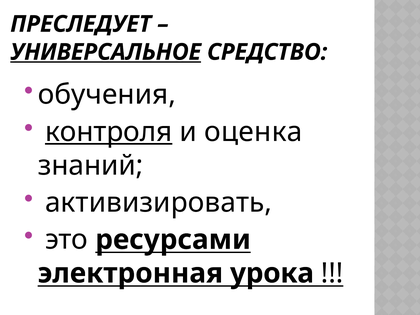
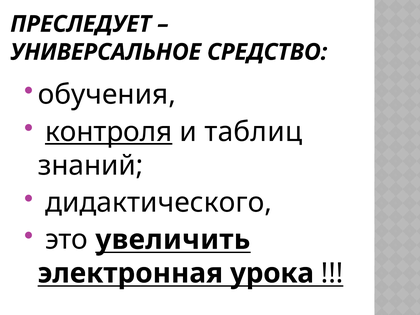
УНИВЕРСАЛЬНОЕ underline: present -> none
оценка: оценка -> таблиц
активизировать: активизировать -> дидактического
ресурсами: ресурсами -> увеличить
